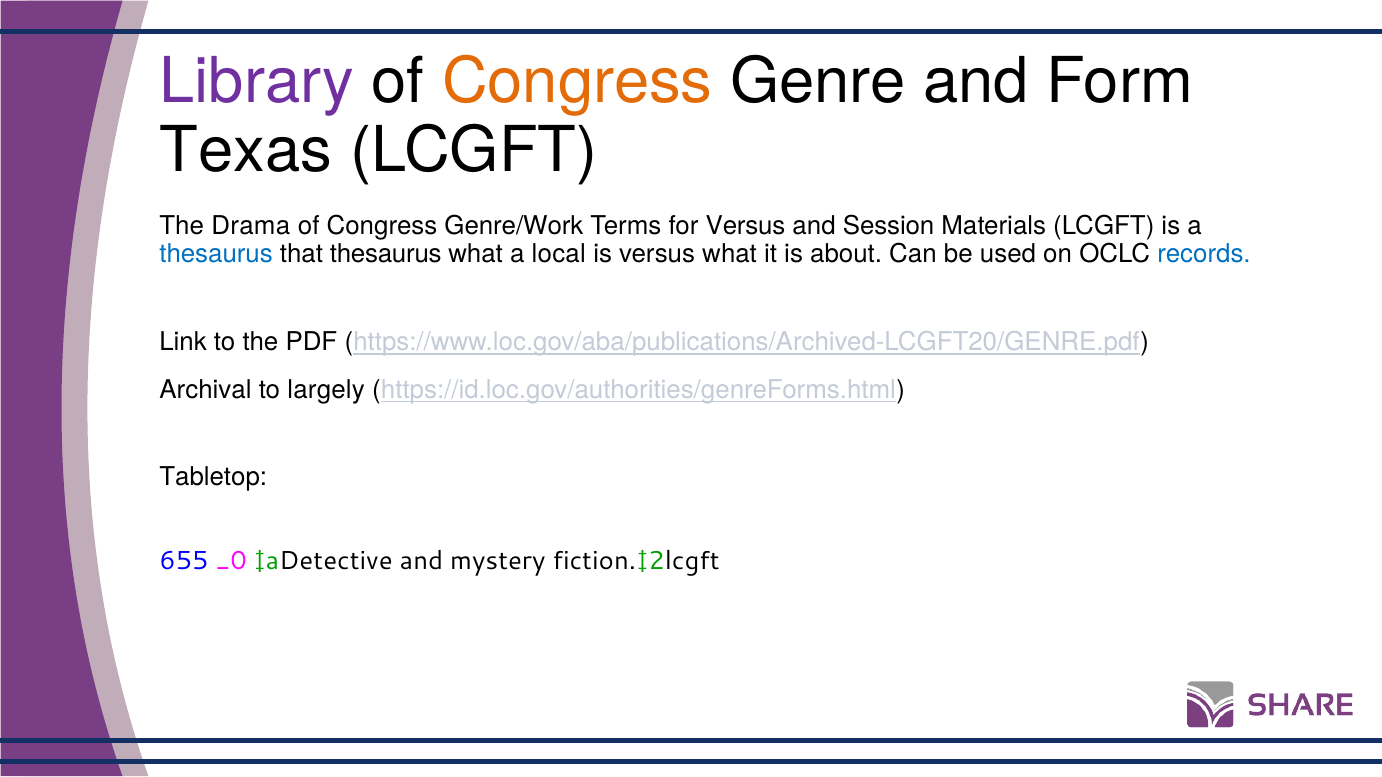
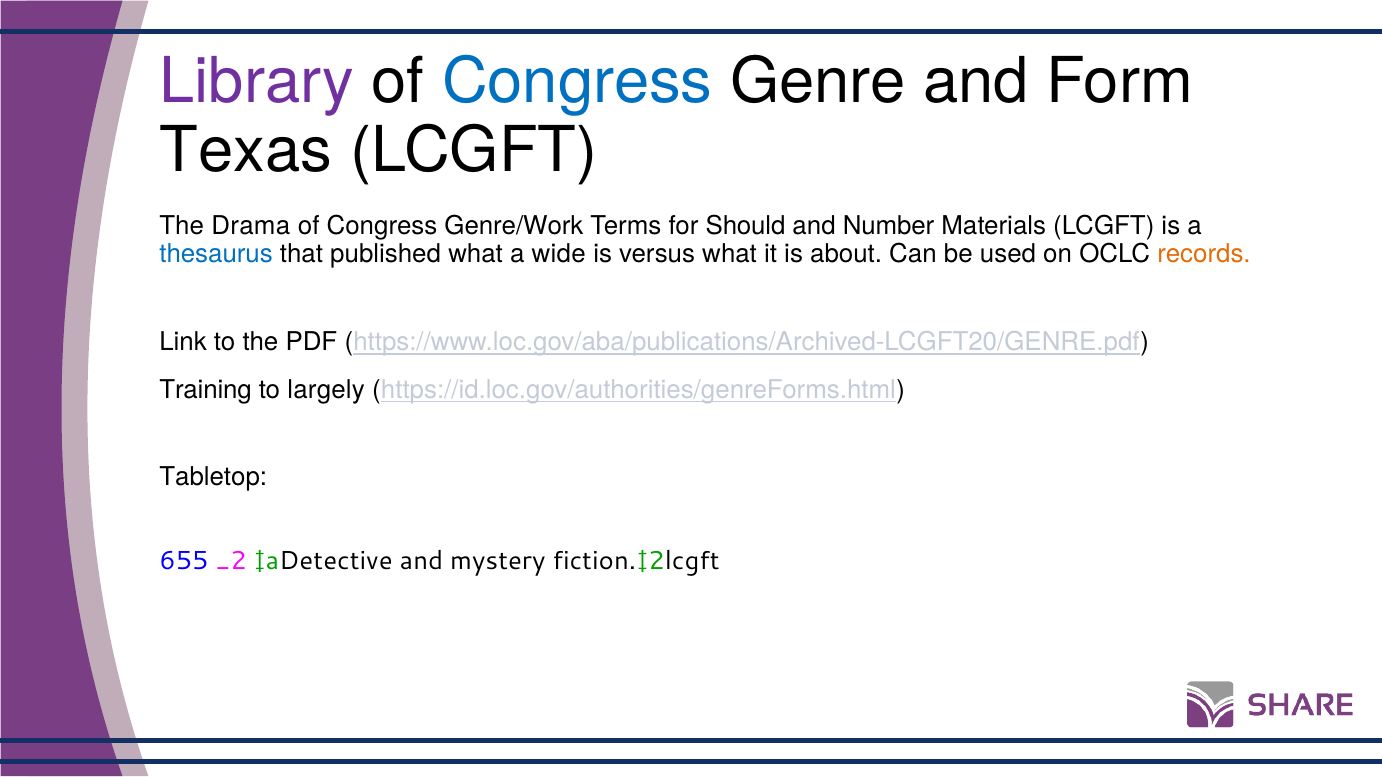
Congress at (577, 82) colour: orange -> blue
for Versus: Versus -> Should
Session: Session -> Number
that thesaurus: thesaurus -> published
local: local -> wide
records colour: blue -> orange
Archival: Archival -> Training
_0: _0 -> _2
